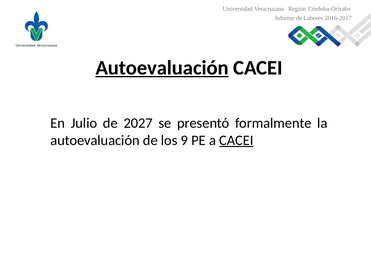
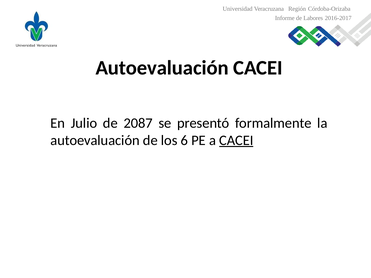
Autoevaluación at (162, 68) underline: present -> none
2027: 2027 -> 2087
9: 9 -> 6
